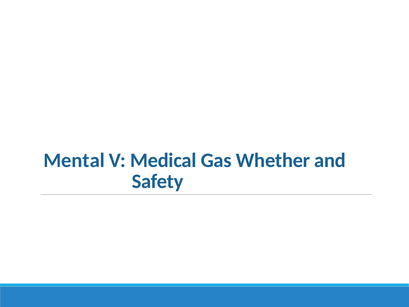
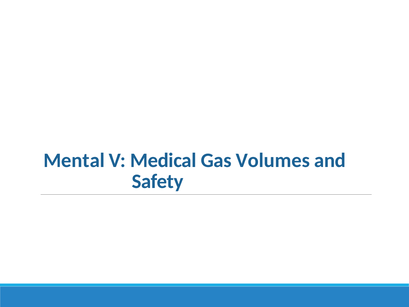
Whether: Whether -> Volumes
